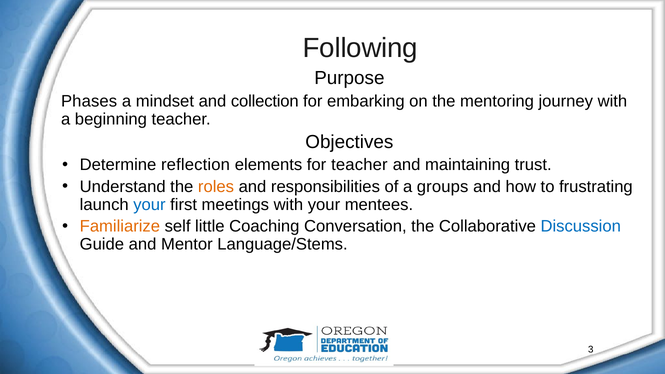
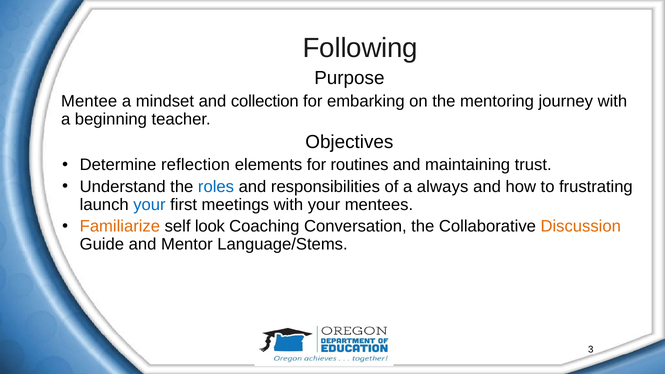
Phases: Phases -> Mentee
for teacher: teacher -> routines
roles colour: orange -> blue
groups: groups -> always
little: little -> look
Discussion colour: blue -> orange
